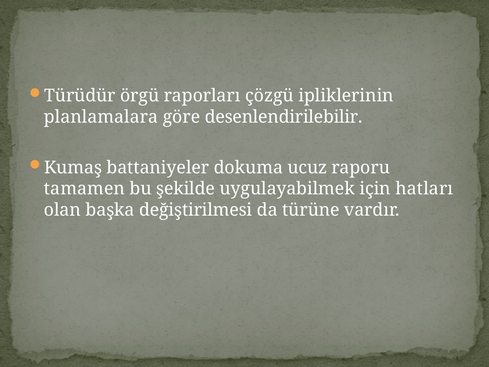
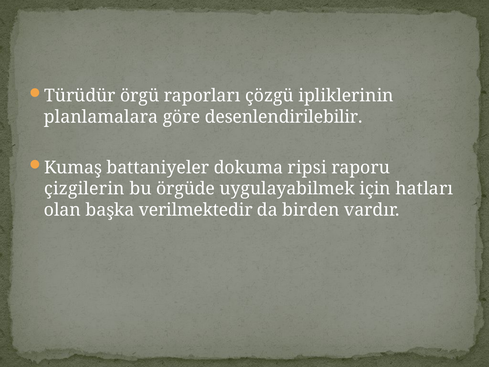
ucuz: ucuz -> ripsi
tamamen: tamamen -> çizgilerin
şekilde: şekilde -> örgüde
değiştirilmesi: değiştirilmesi -> verilmektedir
türüne: türüne -> birden
